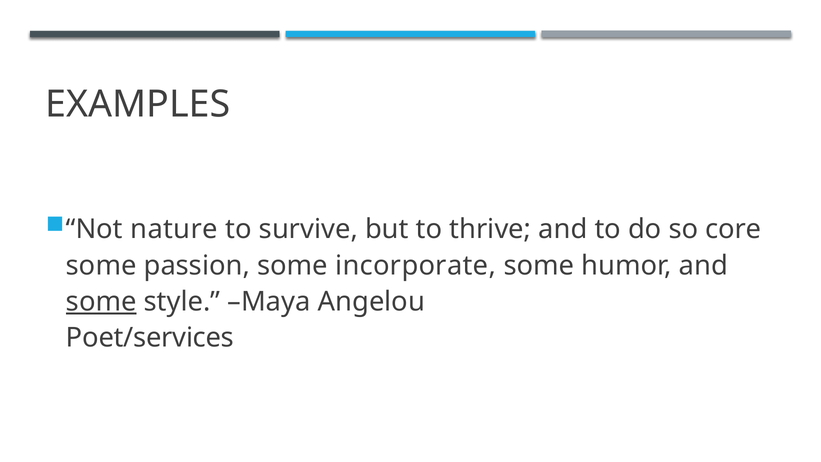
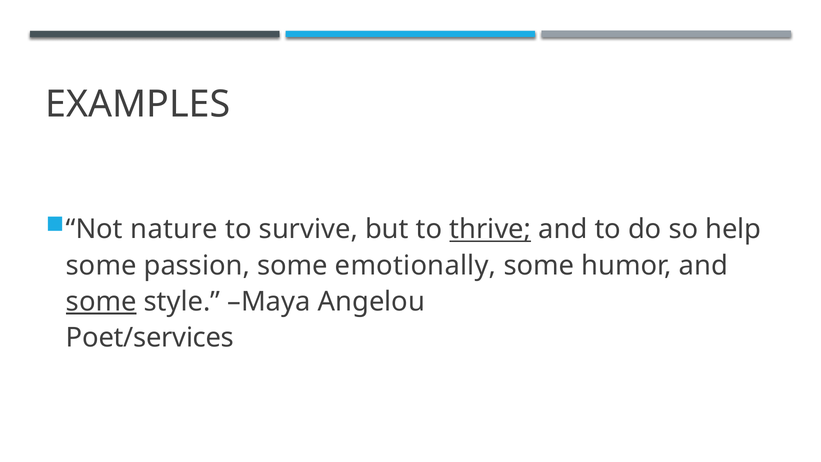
thrive underline: none -> present
core: core -> help
incorporate: incorporate -> emotionally
